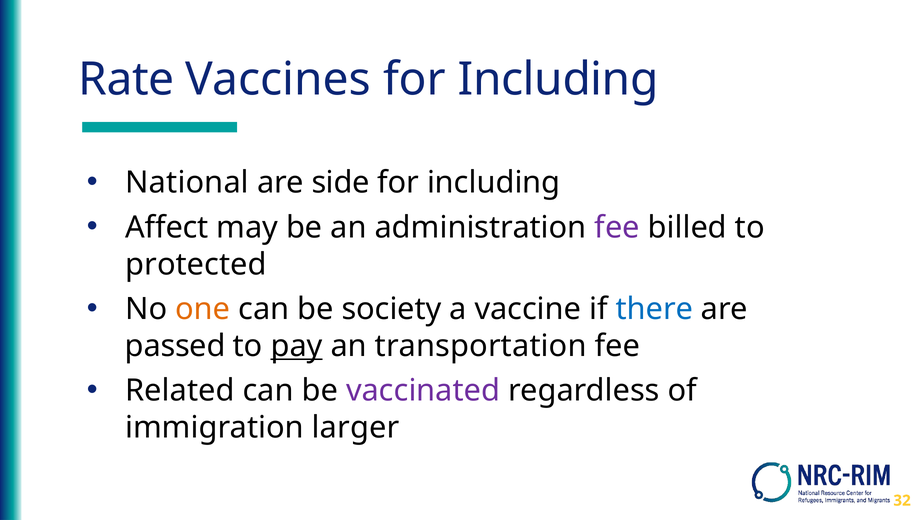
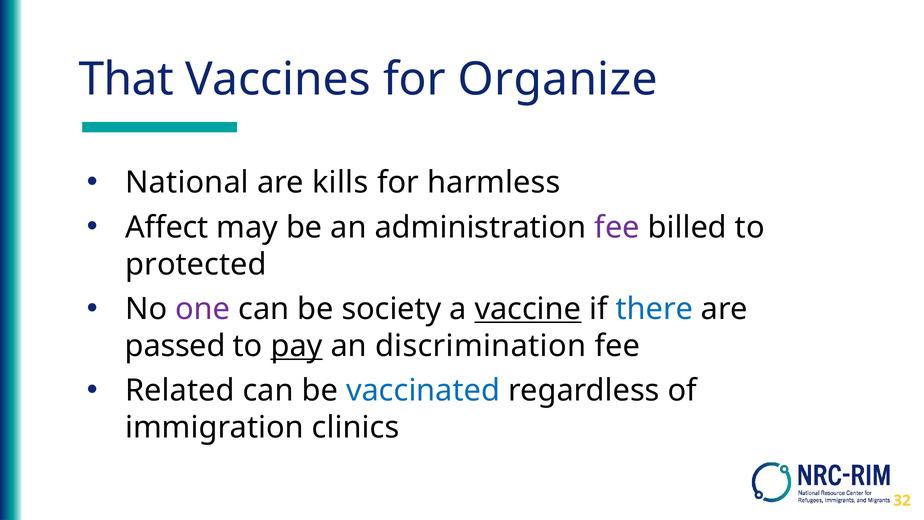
Rate: Rate -> That
Vaccines for Including: Including -> Organize
side: side -> kills
including at (494, 183): including -> harmless
one colour: orange -> purple
vaccine underline: none -> present
transportation: transportation -> discrimination
vaccinated colour: purple -> blue
larger: larger -> clinics
